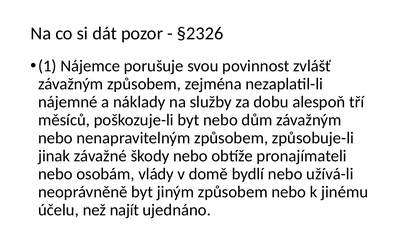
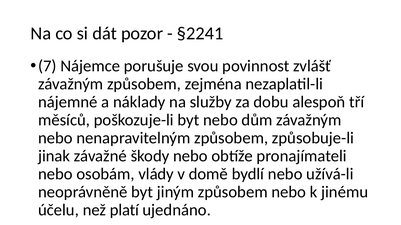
§2326: §2326 -> §2241
1: 1 -> 7
najít: najít -> platí
